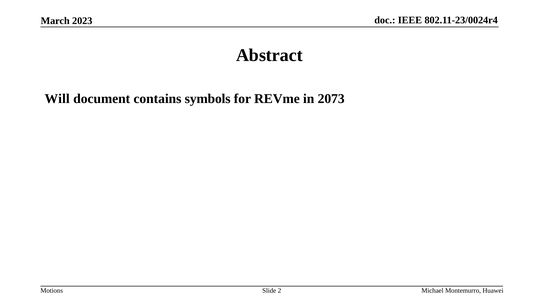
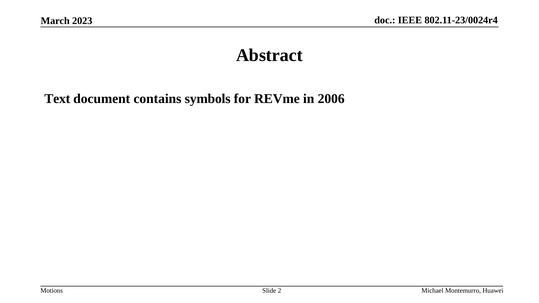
Will: Will -> Text
2073: 2073 -> 2006
